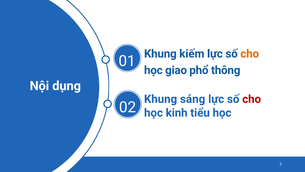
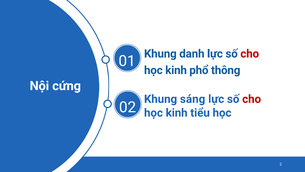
kiếm: kiếm -> danh
cho at (250, 54) colour: orange -> red
giao at (176, 70): giao -> kinh
dụng: dụng -> cứng
